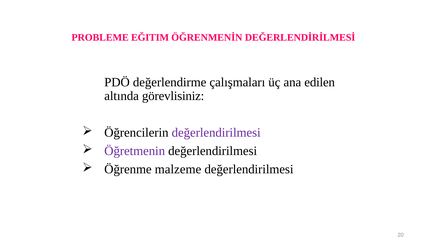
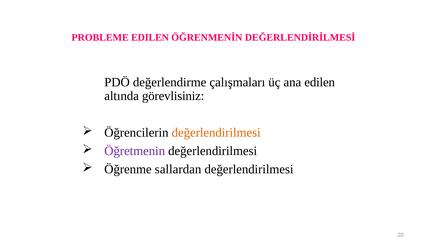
PROBLEME EĞITIM: EĞITIM -> EDILEN
değerlendirilmesi at (216, 133) colour: purple -> orange
malzeme: malzeme -> sallardan
